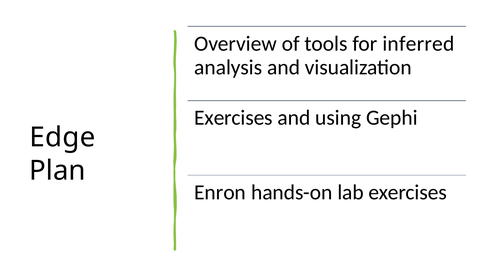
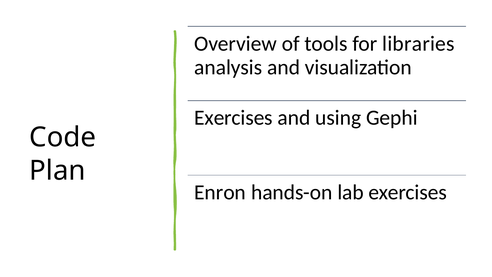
inferred: inferred -> libraries
Edge: Edge -> Code
